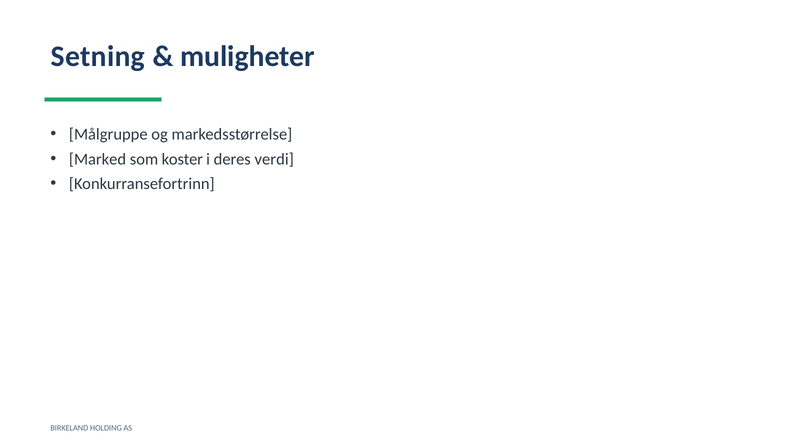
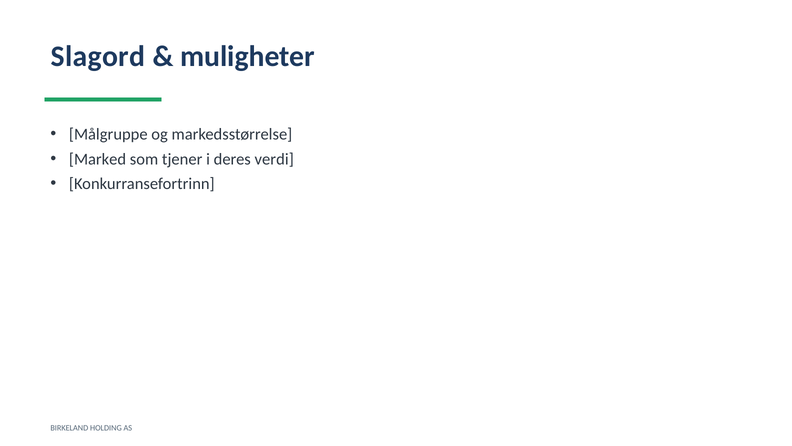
Setning: Setning -> Slagord
koster: koster -> tjener
